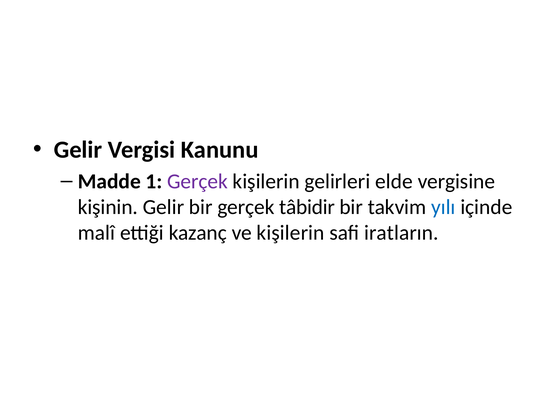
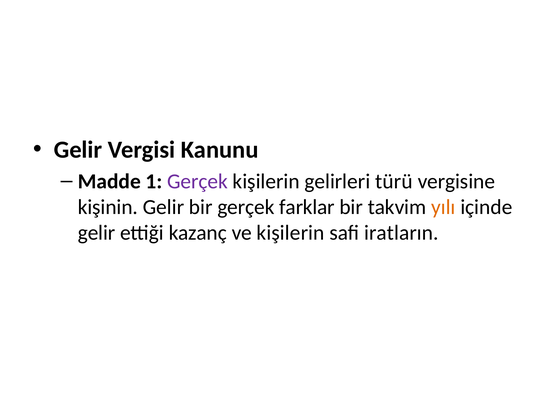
elde: elde -> türü
tâbidir: tâbidir -> farklar
yılı colour: blue -> orange
malî at (96, 233): malî -> gelir
